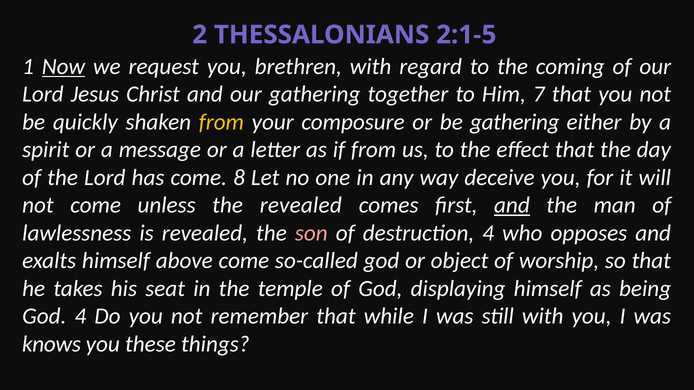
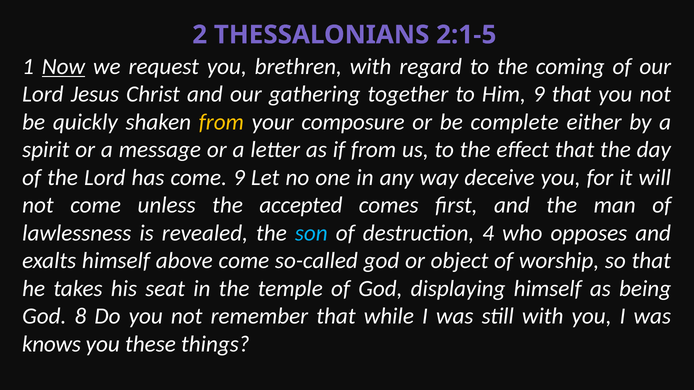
Him 7: 7 -> 9
be gathering: gathering -> complete
come 8: 8 -> 9
the revealed: revealed -> accepted
and at (512, 205) underline: present -> none
son colour: pink -> light blue
God 4: 4 -> 8
